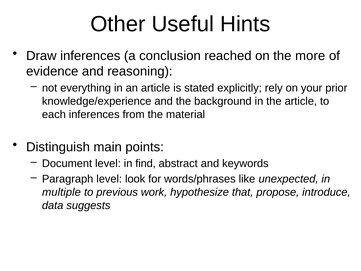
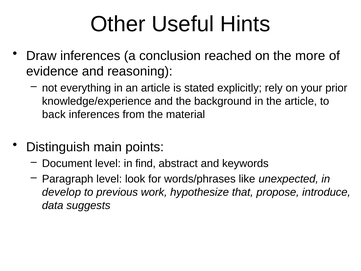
each: each -> back
multiple: multiple -> develop
